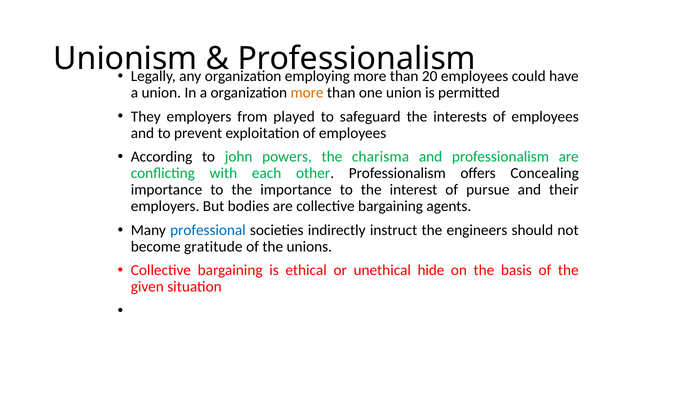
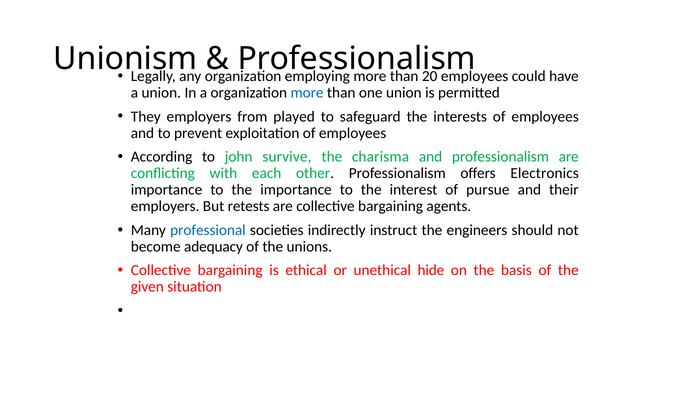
more at (307, 93) colour: orange -> blue
powers: powers -> survive
Concealing: Concealing -> Electronics
bodies: bodies -> retests
gratitude: gratitude -> adequacy
